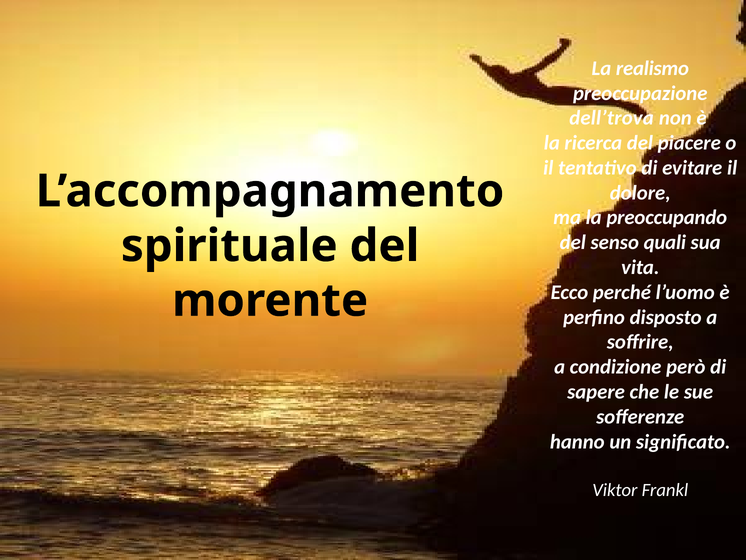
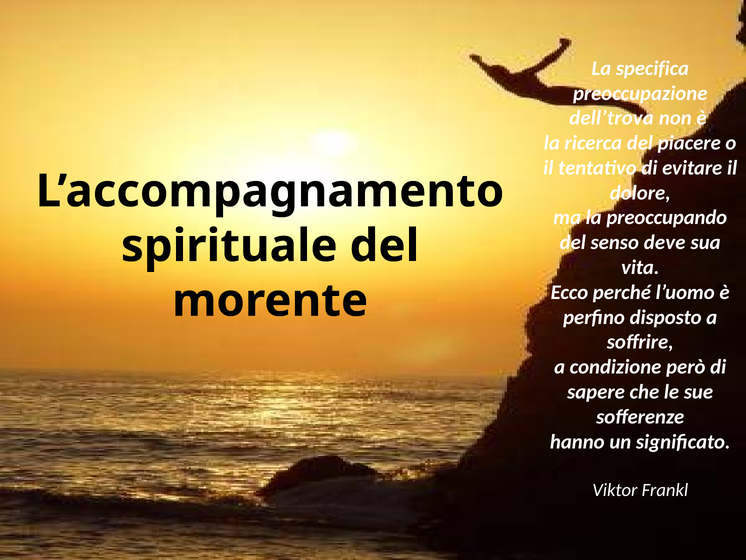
realismo: realismo -> specifica
quali: quali -> deve
